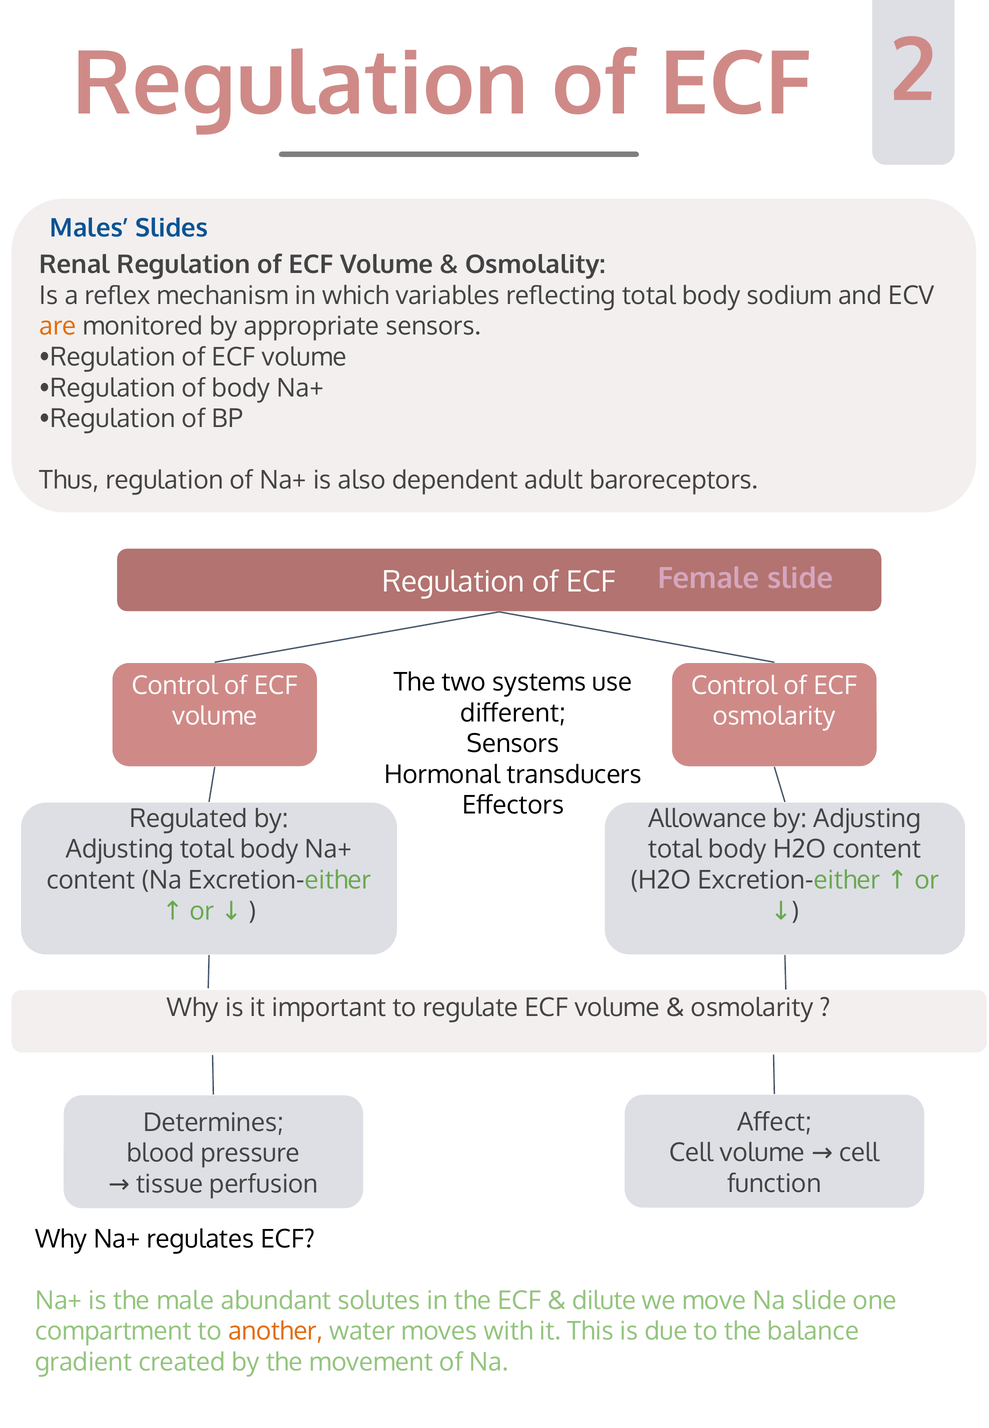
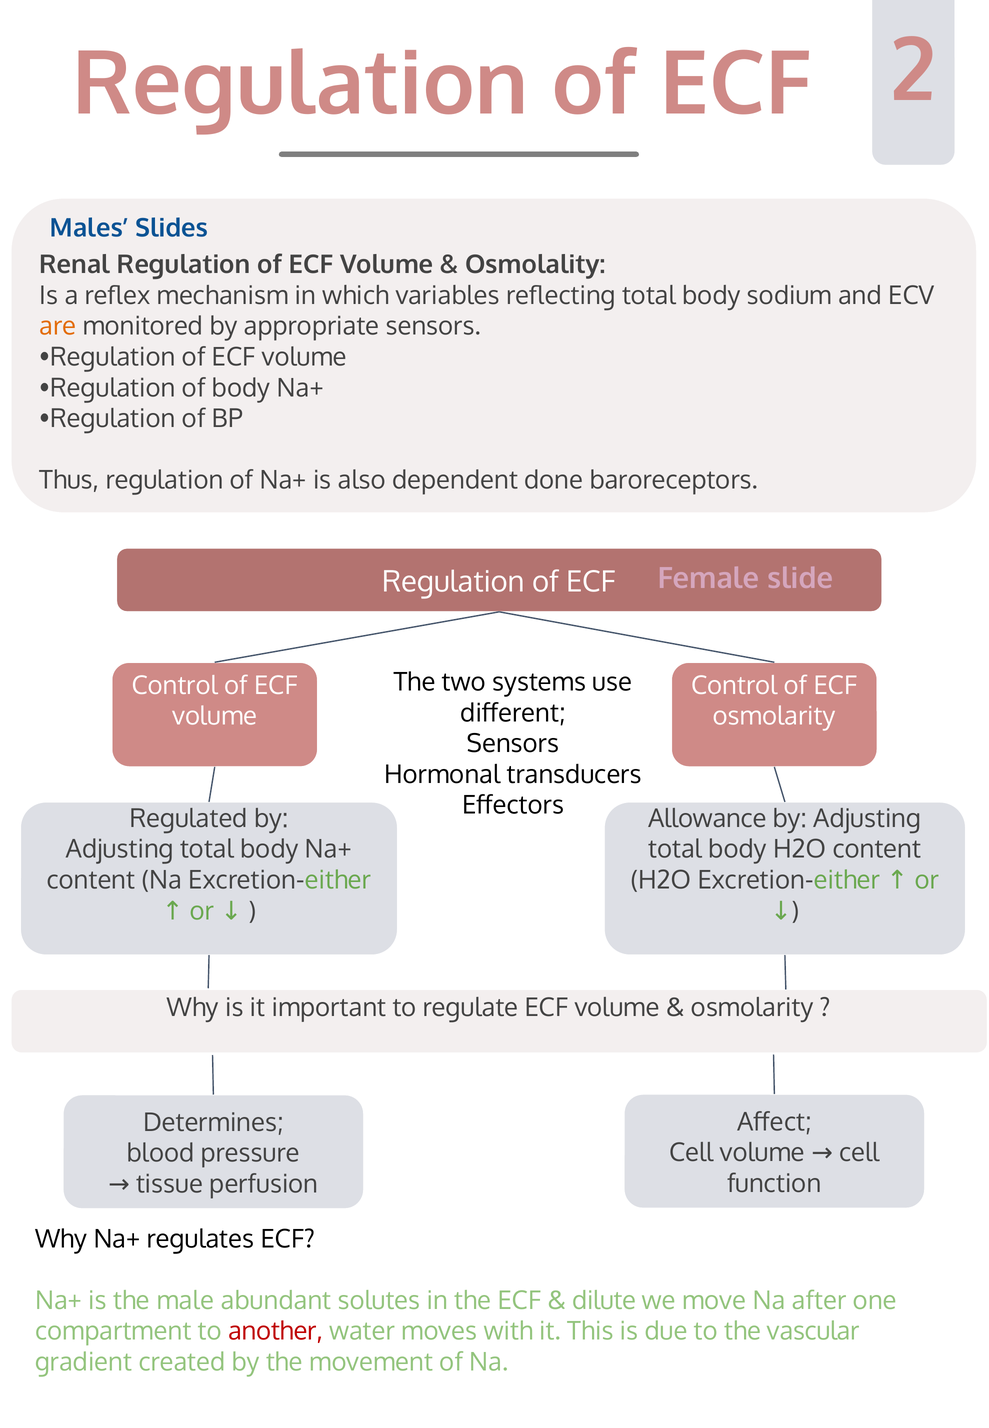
adult: adult -> done
Na slide: slide -> after
another colour: orange -> red
balance: balance -> vascular
